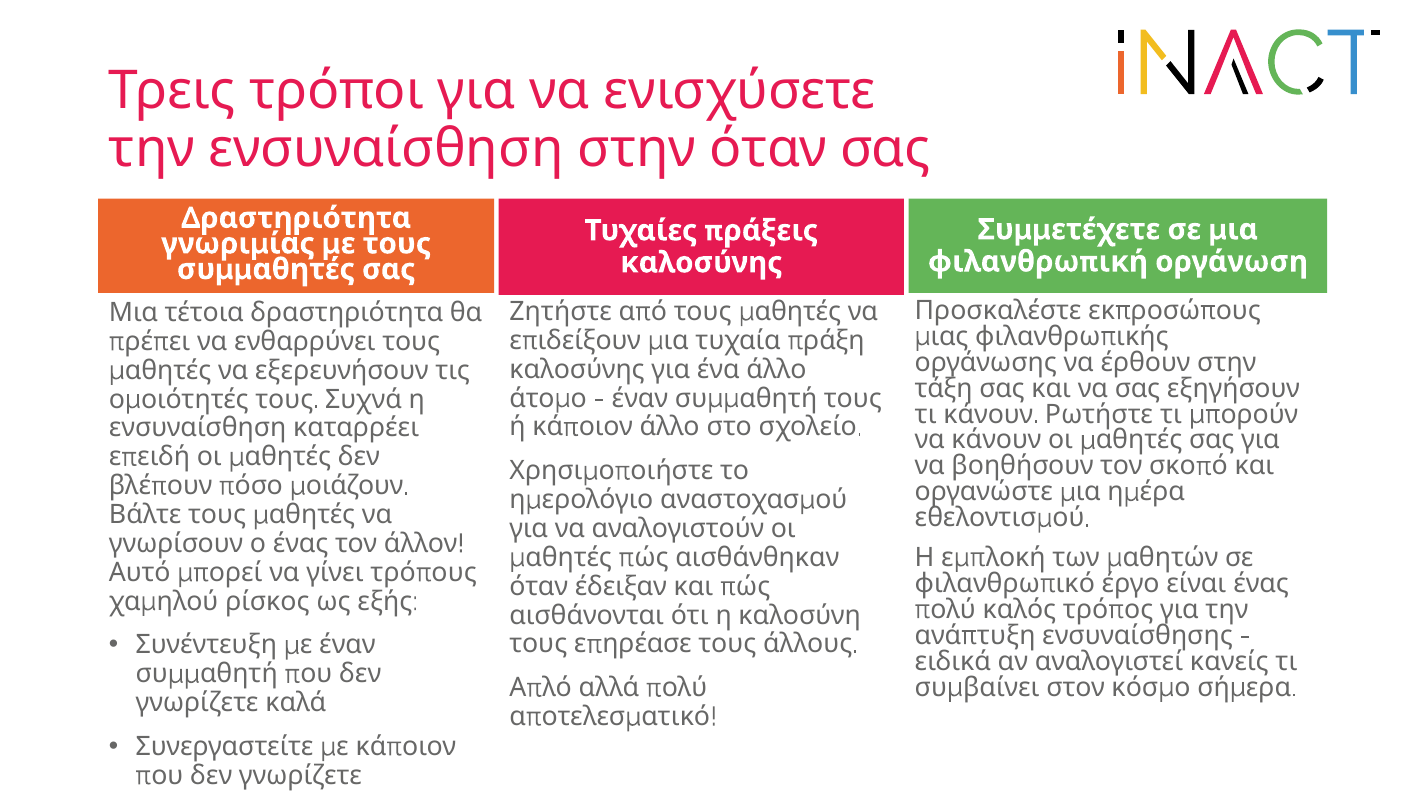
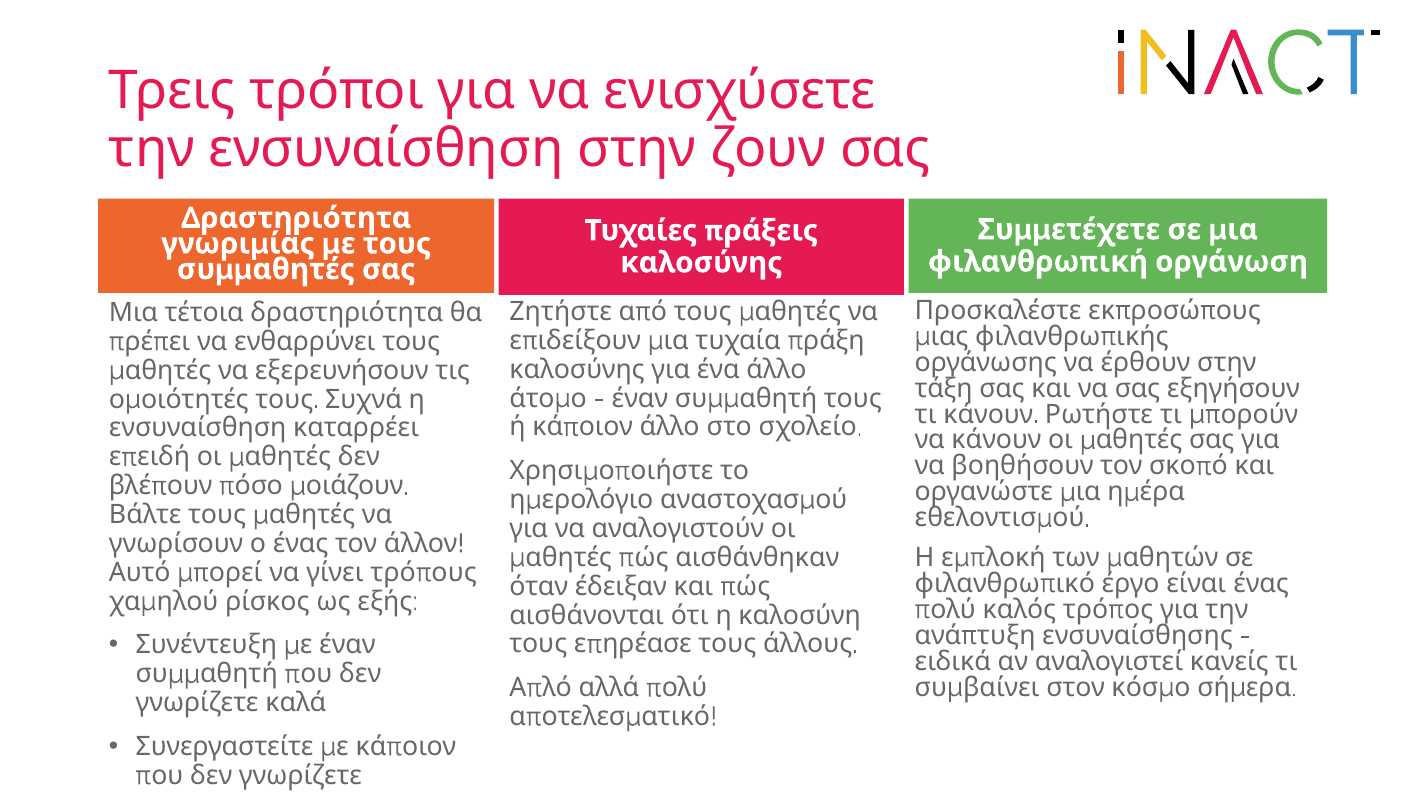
όταν: όταν -> ζουν
